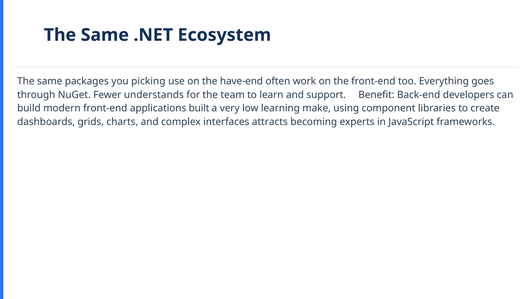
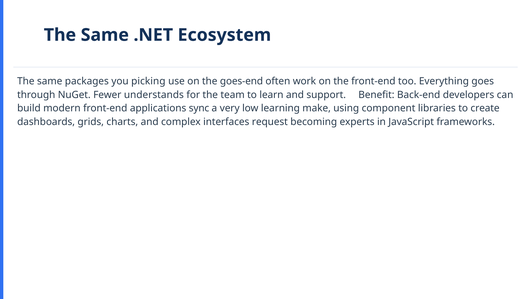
have-end: have-end -> goes-end
built: built -> sync
attracts: attracts -> request
